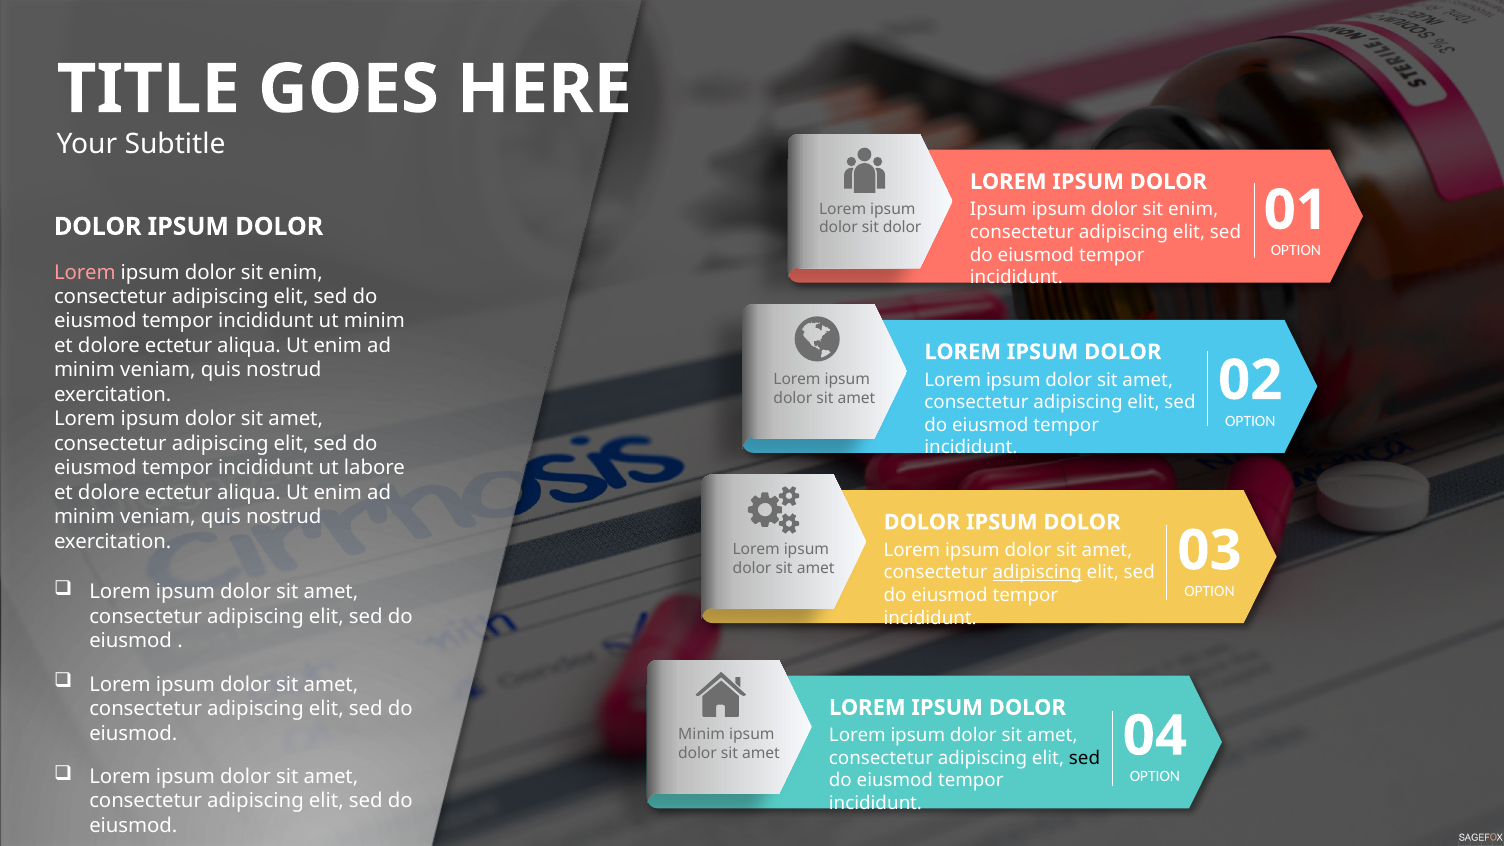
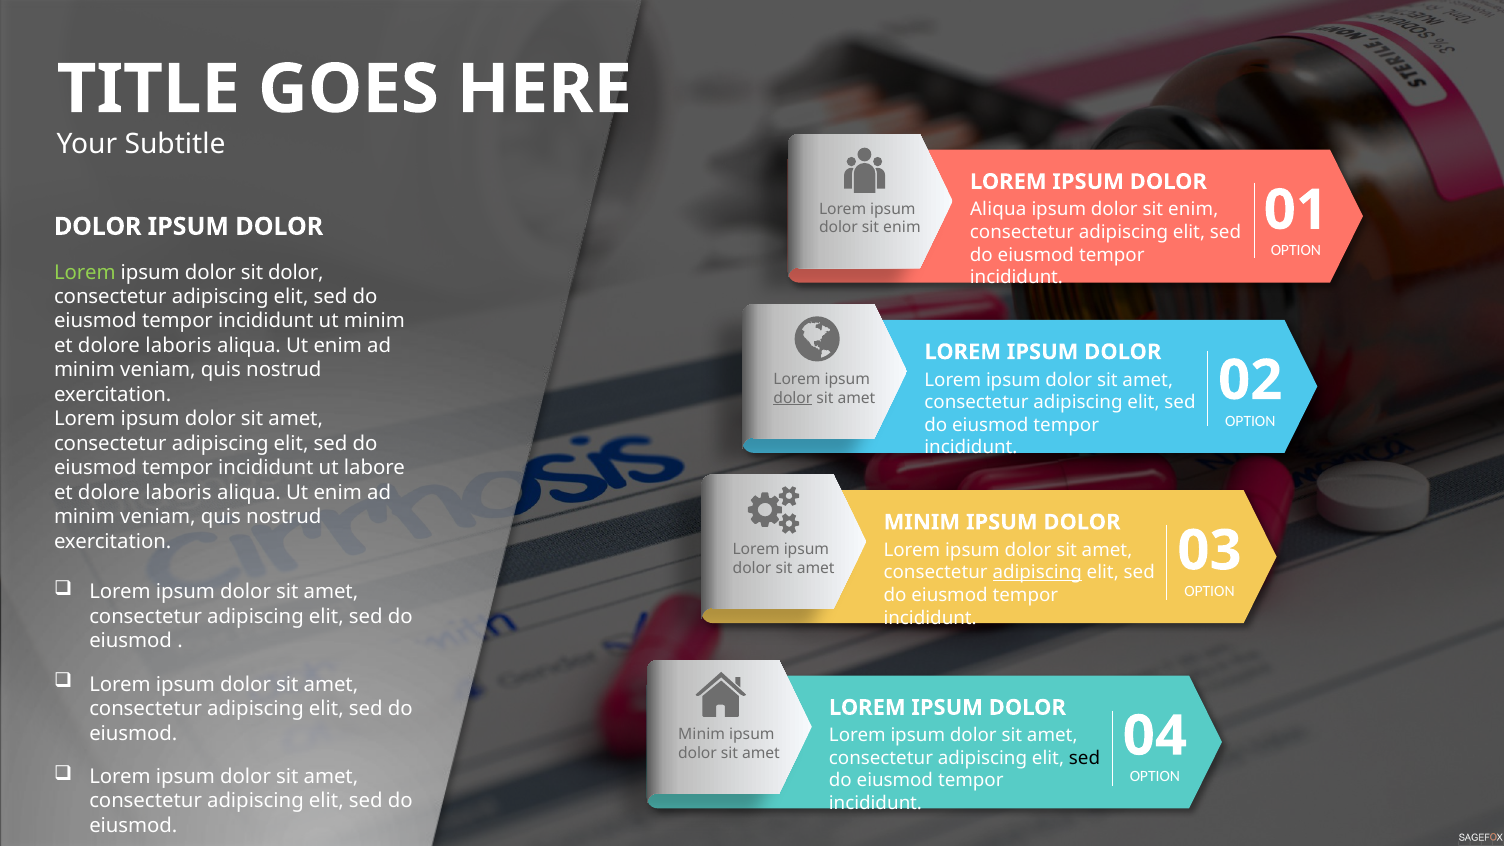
Ipsum at (998, 210): Ipsum -> Aliqua
dolor at (902, 228): dolor -> enim
Lorem at (85, 272) colour: pink -> light green
enim at (296, 272): enim -> dolor
ectetur at (179, 346): ectetur -> laboris
dolor at (793, 398) underline: none -> present
ectetur at (179, 493): ectetur -> laboris
DOLOR at (922, 522): DOLOR -> MINIM
